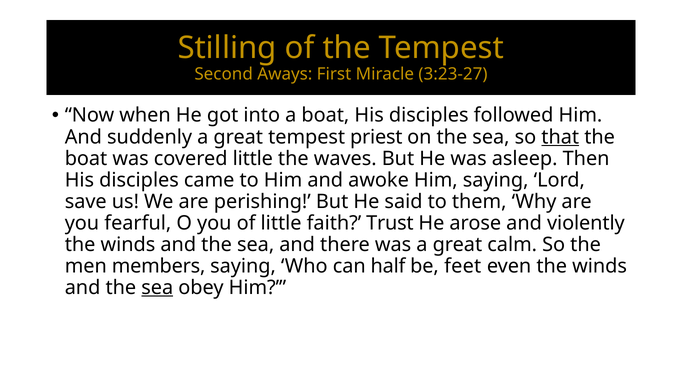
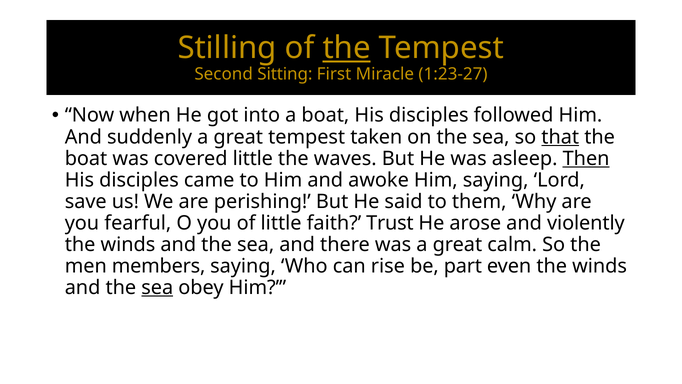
the at (347, 48) underline: none -> present
Aways: Aways -> Sitting
3:23-27: 3:23-27 -> 1:23-27
priest: priest -> taken
Then underline: none -> present
half: half -> rise
feet: feet -> part
